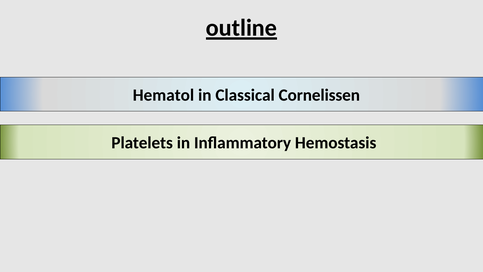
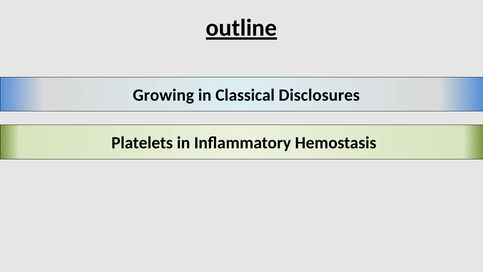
Hematol: Hematol -> Growing
Cornelissen: Cornelissen -> Disclosures
